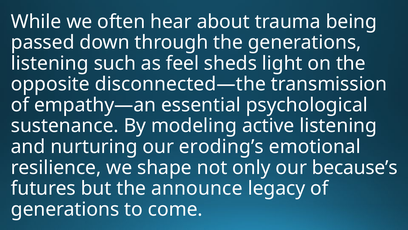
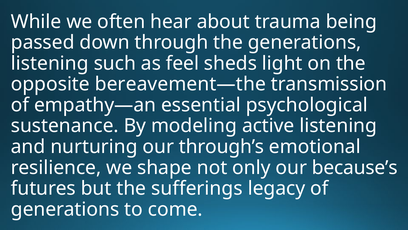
disconnected—the: disconnected—the -> bereavement—the
eroding’s: eroding’s -> through’s
announce: announce -> sufferings
